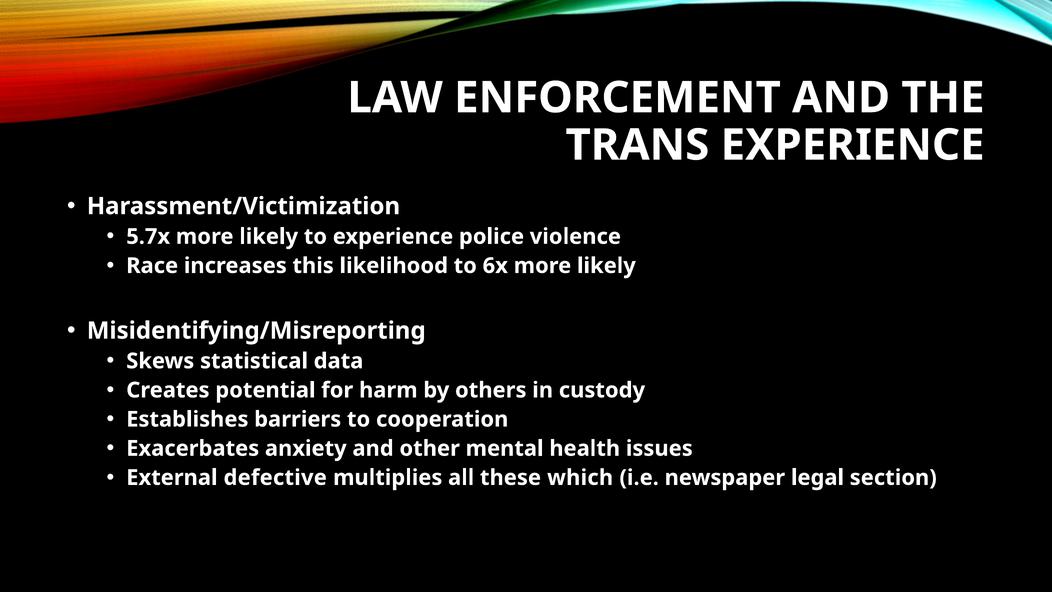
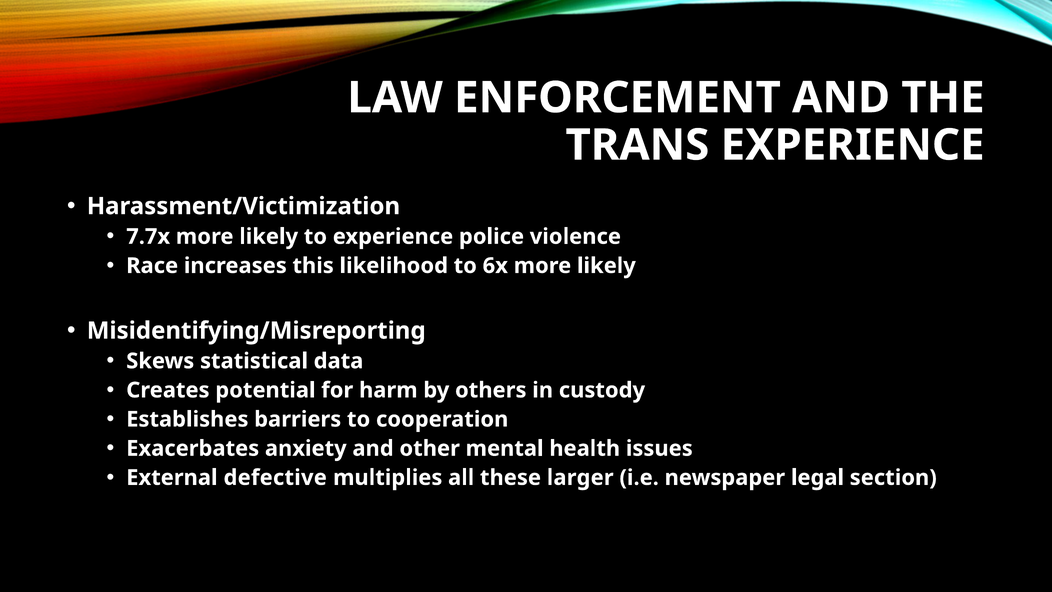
5.7x: 5.7x -> 7.7x
which: which -> larger
